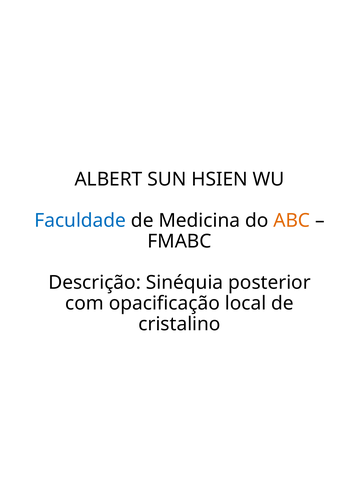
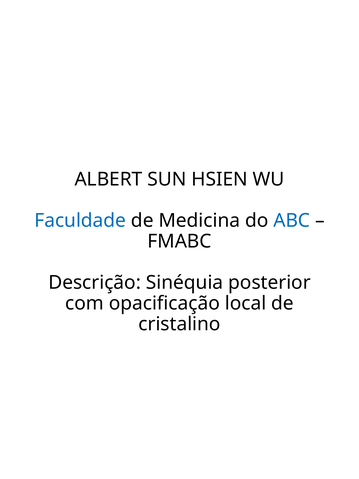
ABC colour: orange -> blue
